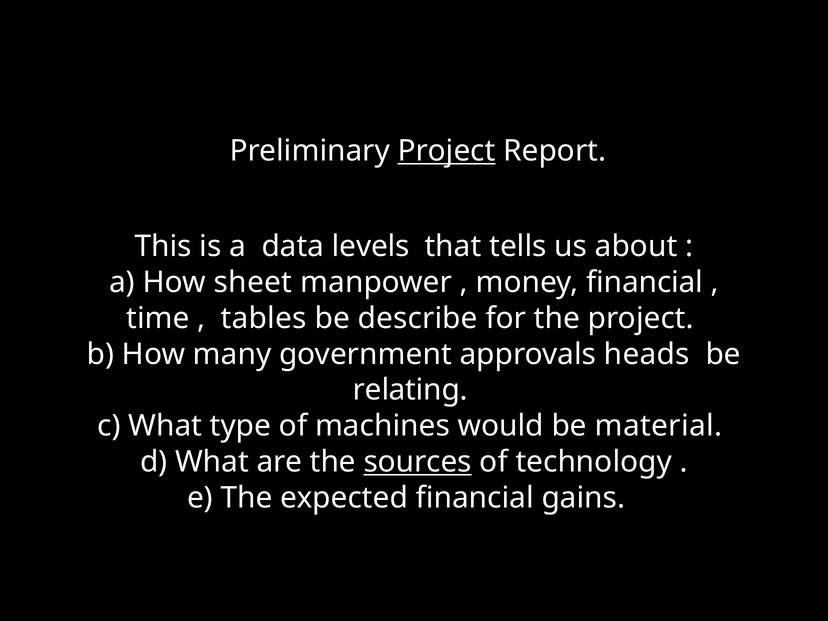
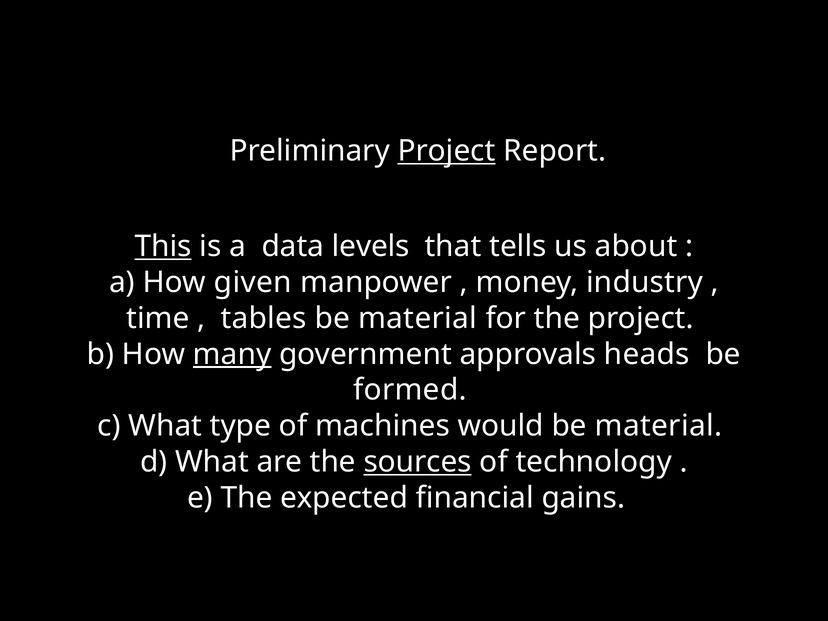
This underline: none -> present
sheet: sheet -> given
money financial: financial -> industry
describe at (418, 318): describe -> material
many underline: none -> present
relating: relating -> formed
